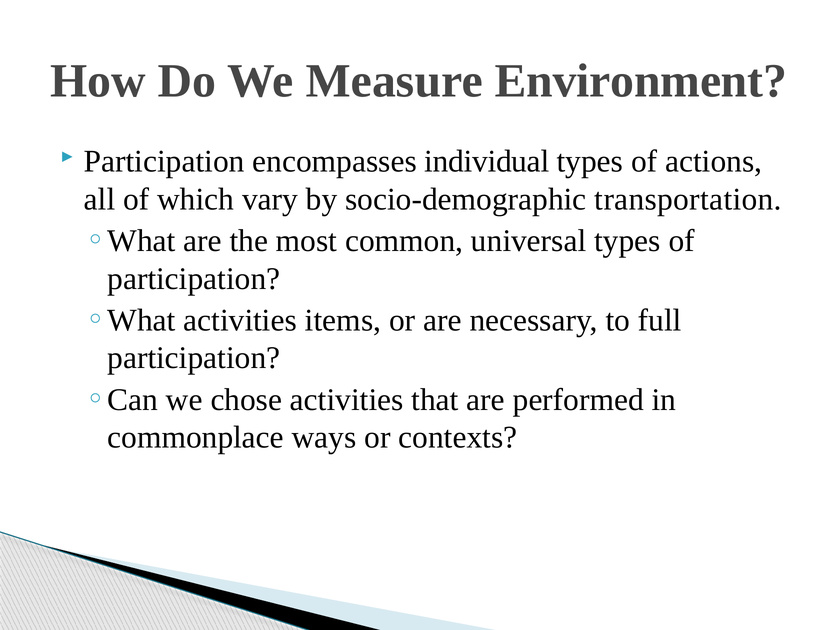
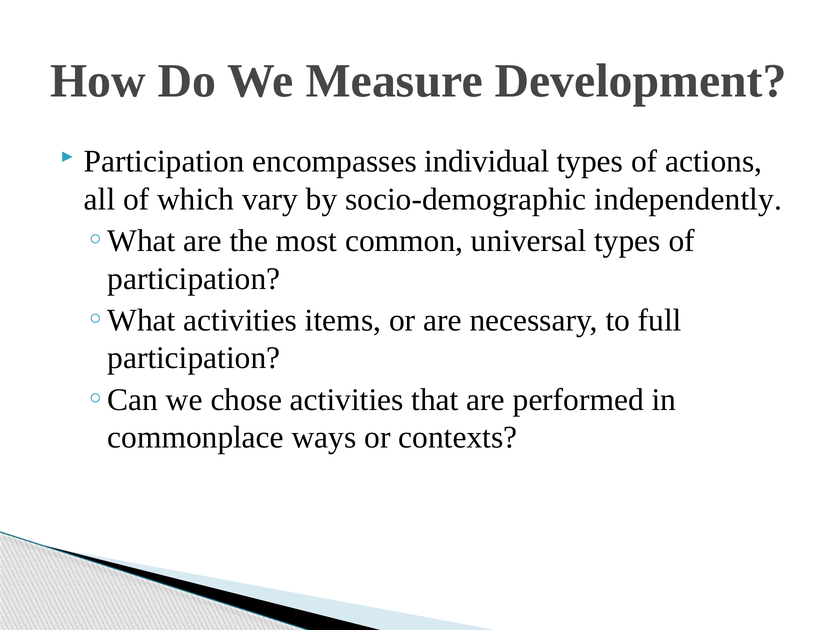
Environment: Environment -> Development
transportation: transportation -> independently
